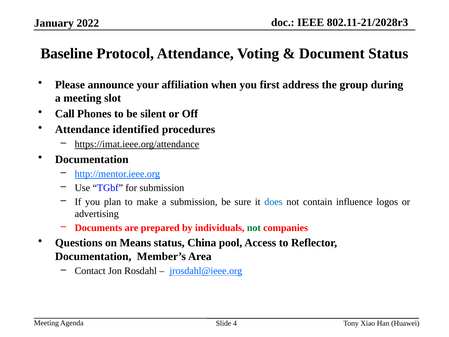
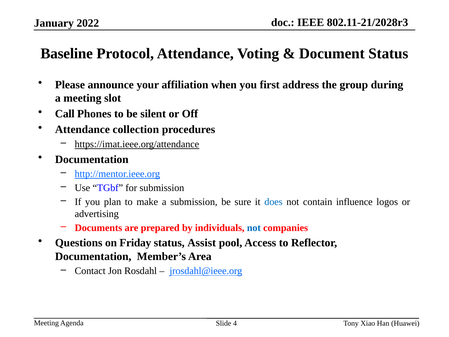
identified: identified -> collection
not at (254, 228) colour: green -> blue
Means: Means -> Friday
China: China -> Assist
